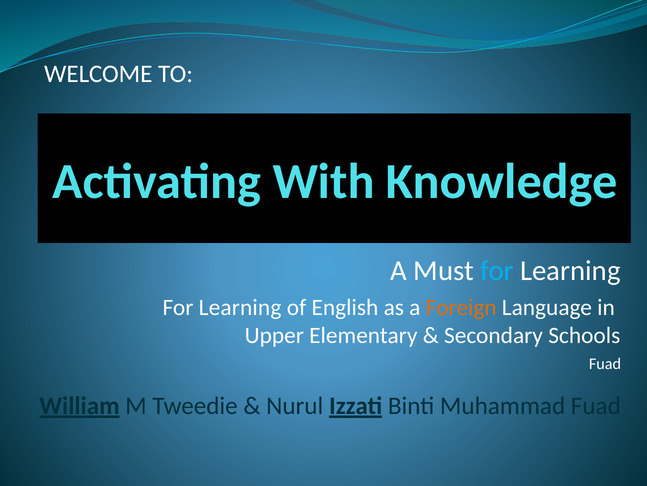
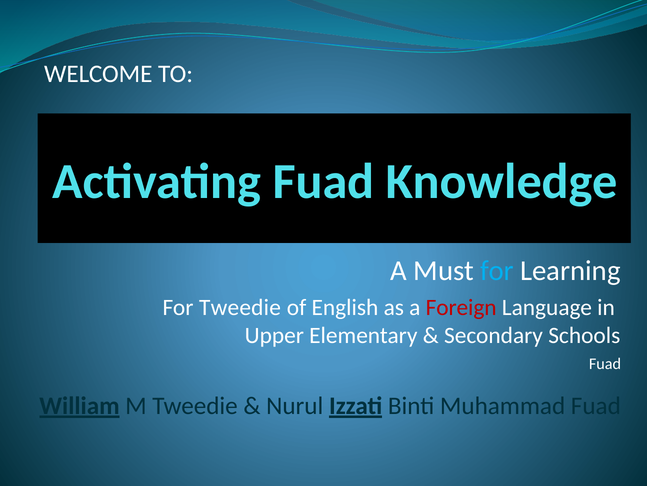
Activating With: With -> Fuad
Learning at (240, 307): Learning -> Tweedie
Foreign colour: orange -> red
